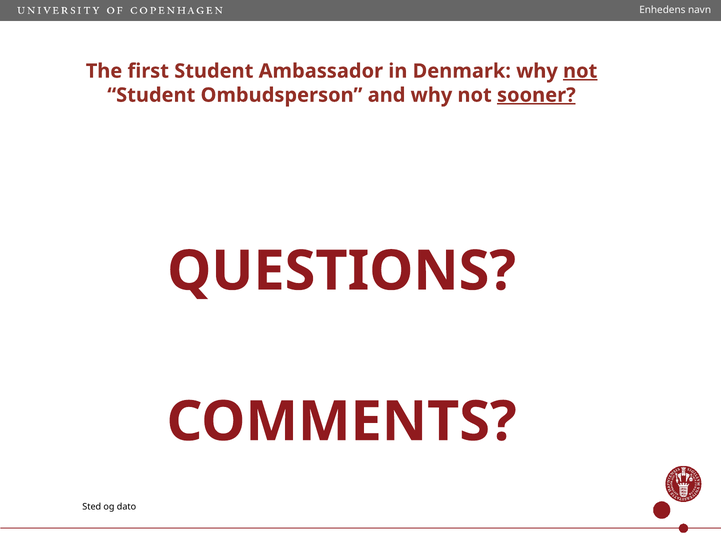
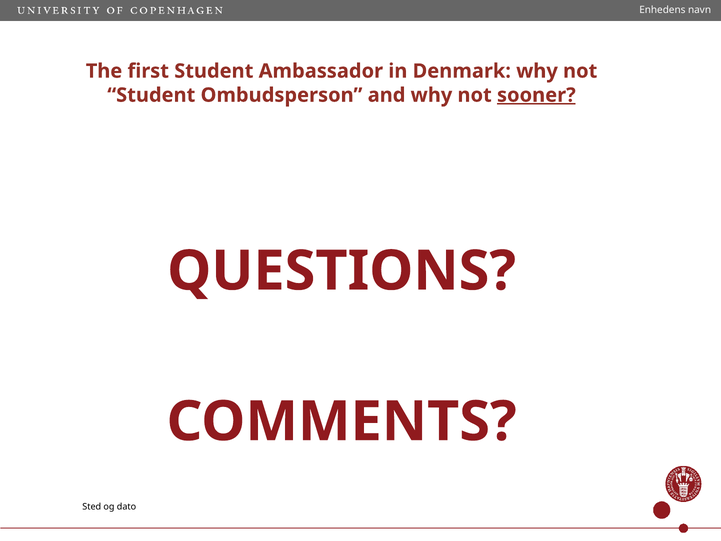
not at (580, 71) underline: present -> none
